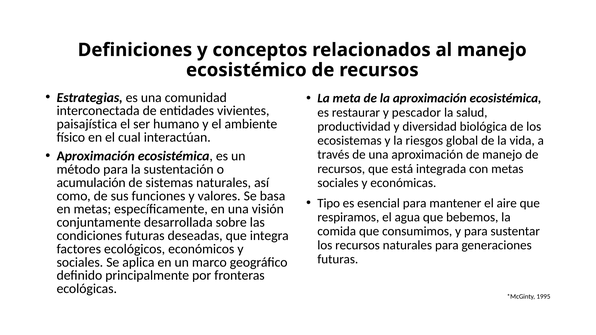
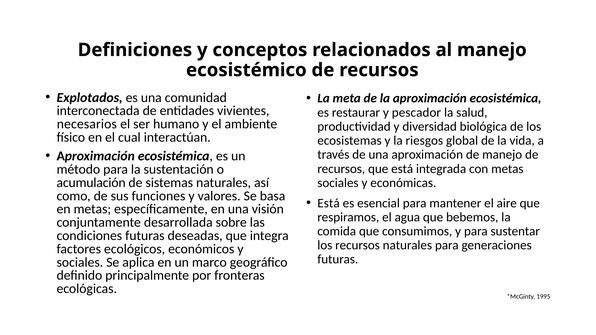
Estrategias: Estrategias -> Explotados
paisajística: paisajística -> necesarios
Tipo at (329, 203): Tipo -> Está
